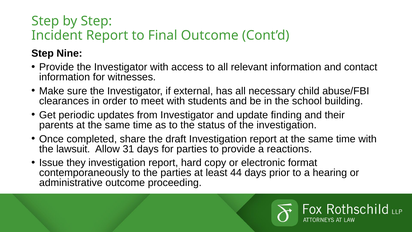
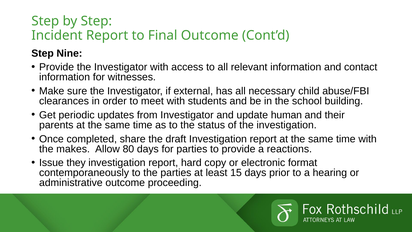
finding: finding -> human
lawsuit: lawsuit -> makes
31: 31 -> 80
44: 44 -> 15
